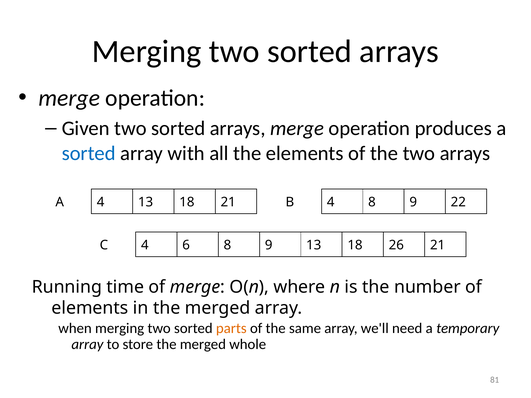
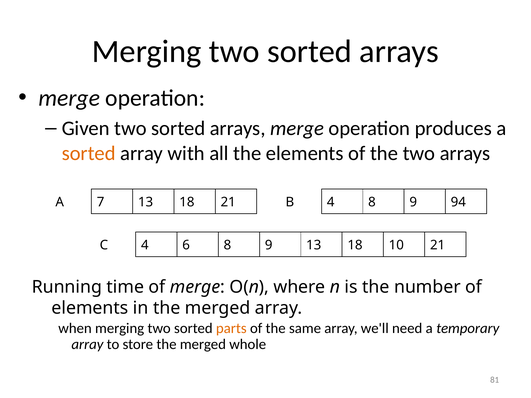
sorted at (89, 153) colour: blue -> orange
A 4: 4 -> 7
22: 22 -> 94
26: 26 -> 10
